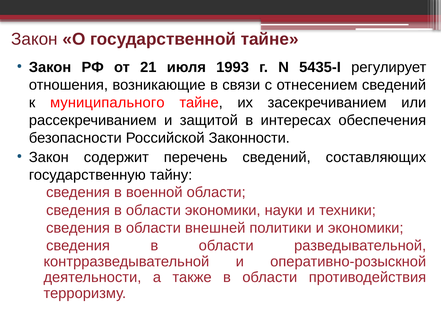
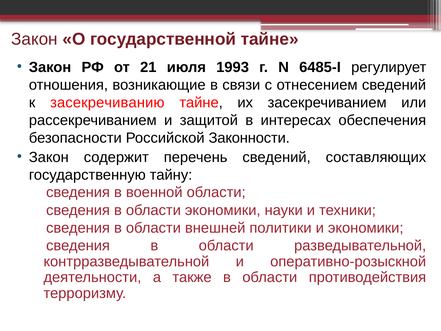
5435-I: 5435-I -> 6485-I
муниципального: муниципального -> засекречиванию
